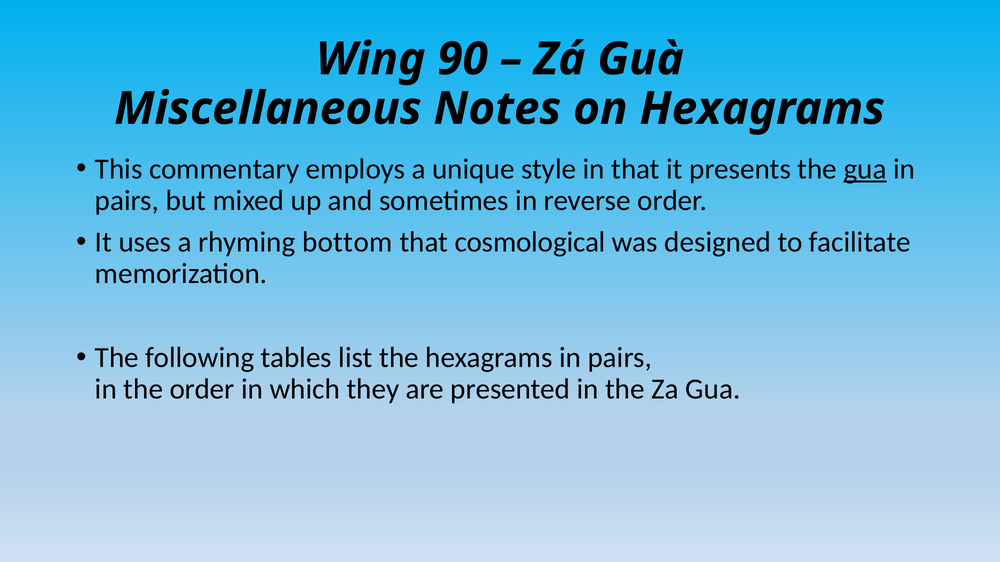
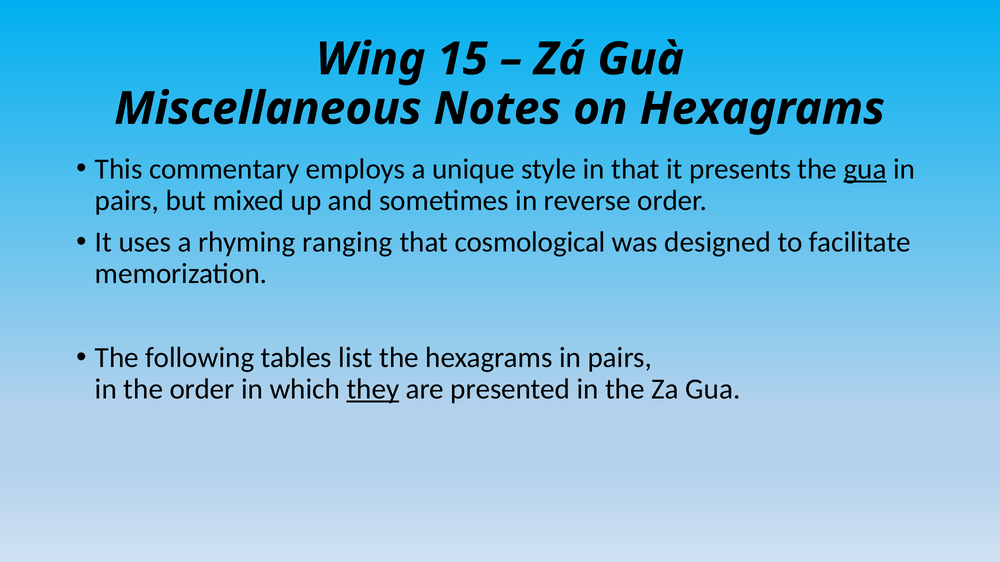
90: 90 -> 15
bottom: bottom -> ranging
they underline: none -> present
